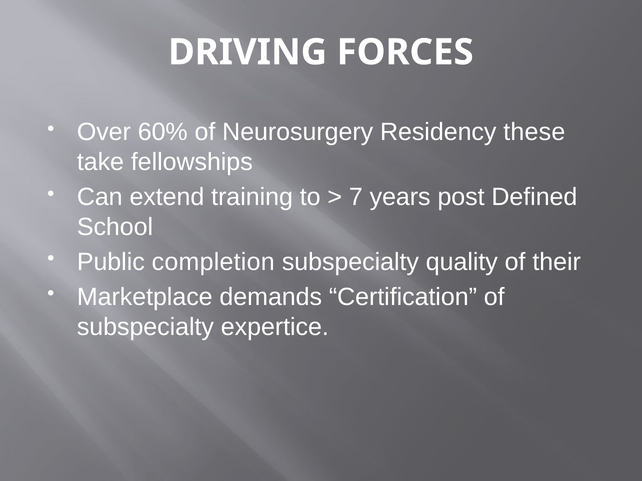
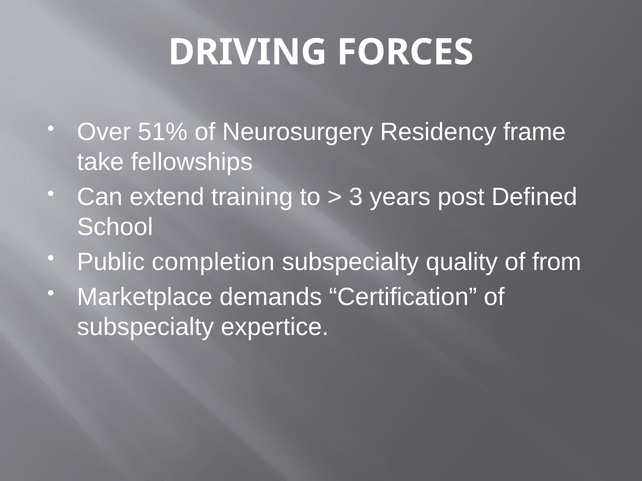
60%: 60% -> 51%
these: these -> frame
7: 7 -> 3
their: their -> from
